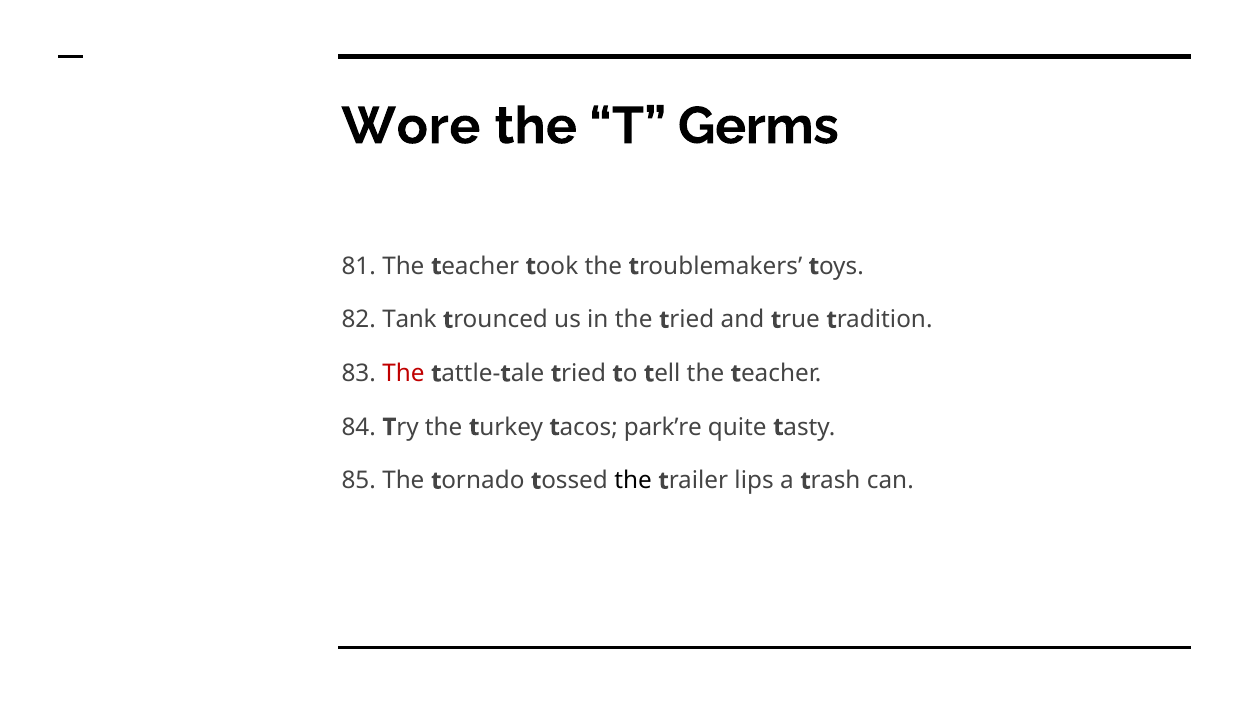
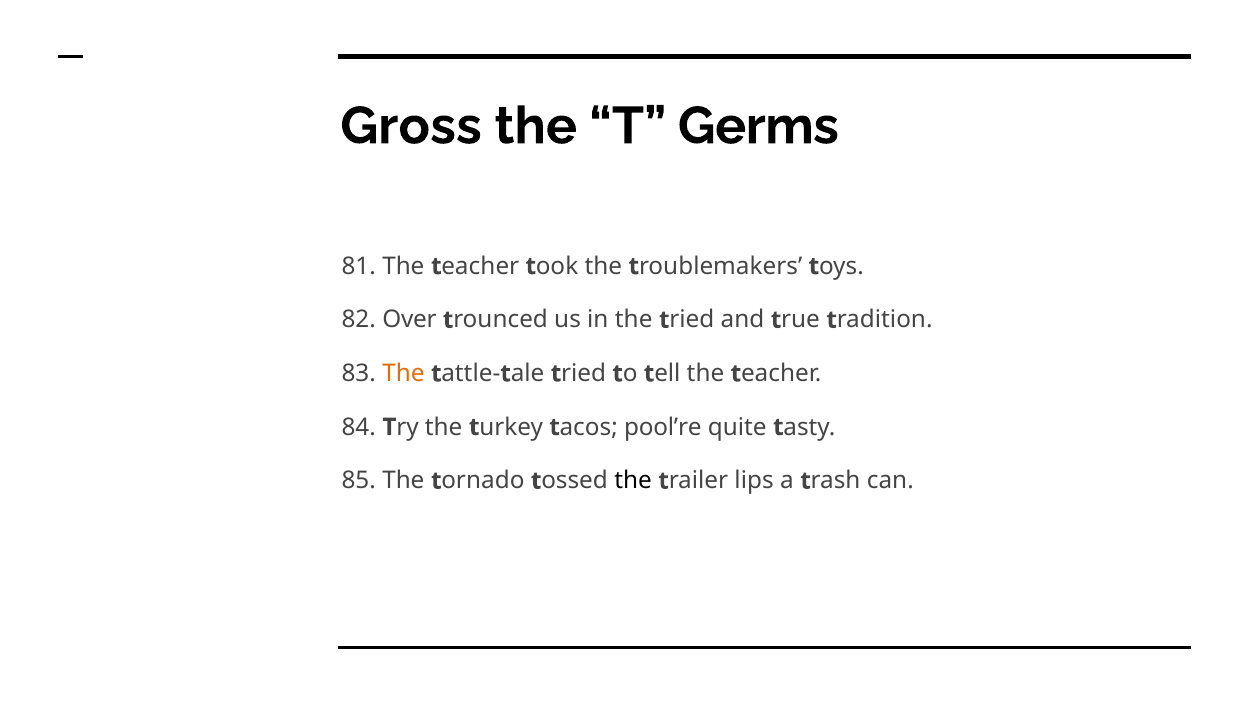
Wore: Wore -> Gross
Tank: Tank -> Over
The at (403, 373) colour: red -> orange
park’re: park’re -> pool’re
